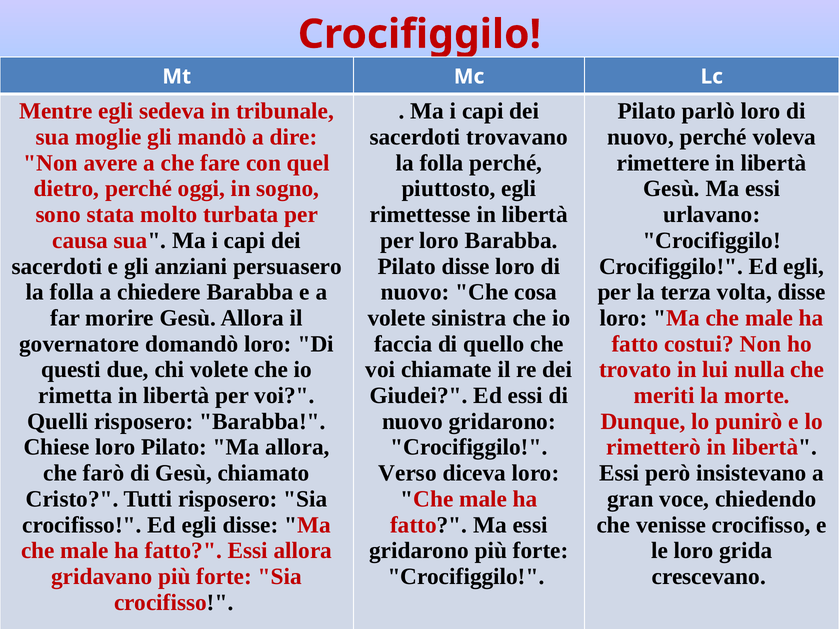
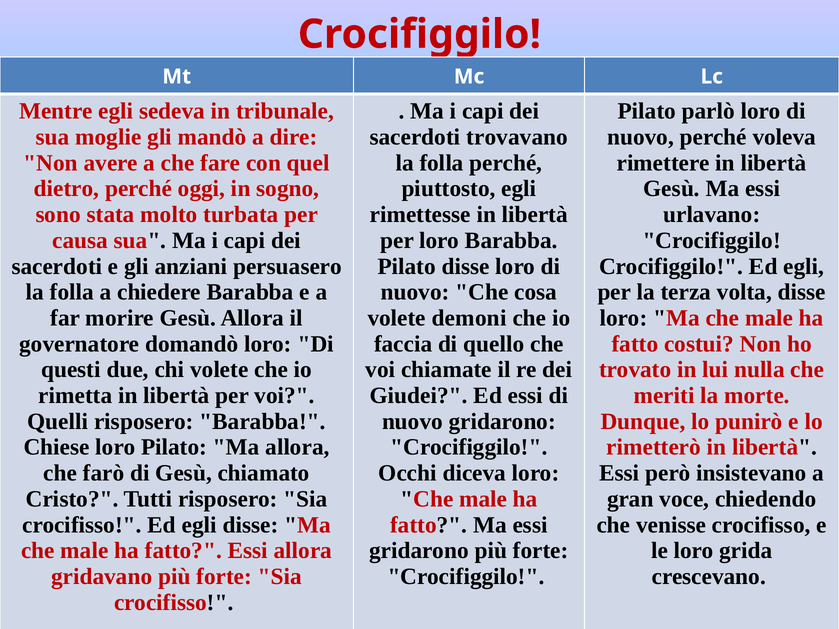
sinistra: sinistra -> demoni
Verso: Verso -> Occhi
